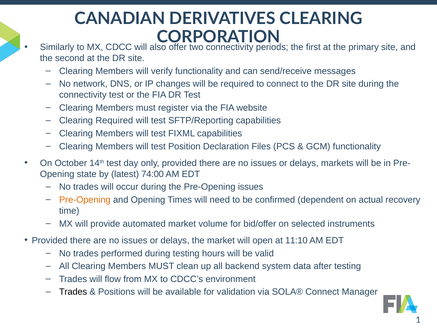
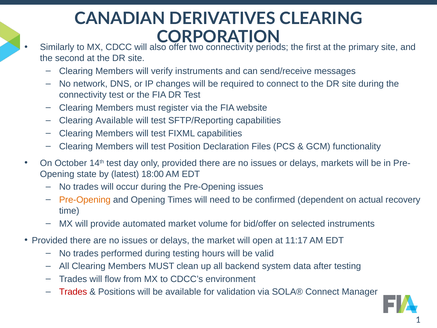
verify functionality: functionality -> instruments
Clearing Required: Required -> Available
74:00: 74:00 -> 18:00
11:10: 11:10 -> 11:17
Trades at (73, 292) colour: black -> red
